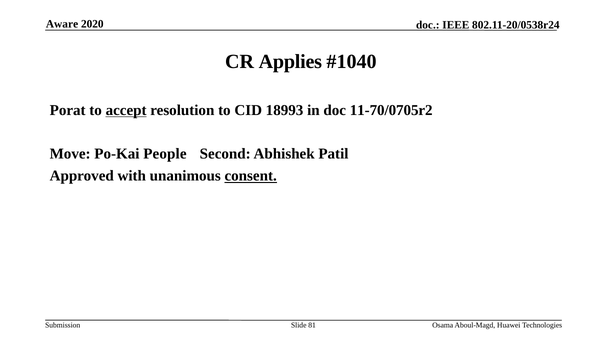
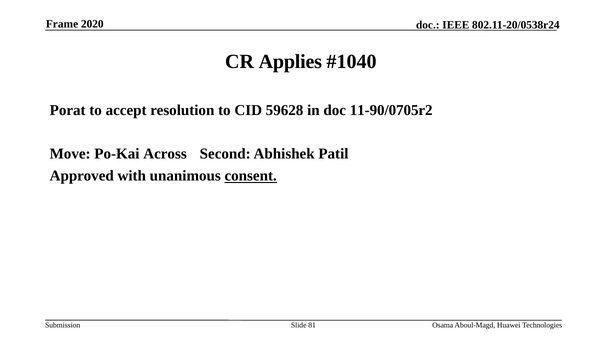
Aware: Aware -> Frame
accept underline: present -> none
18993: 18993 -> 59628
11-70/0705r2: 11-70/0705r2 -> 11-90/0705r2
People: People -> Across
